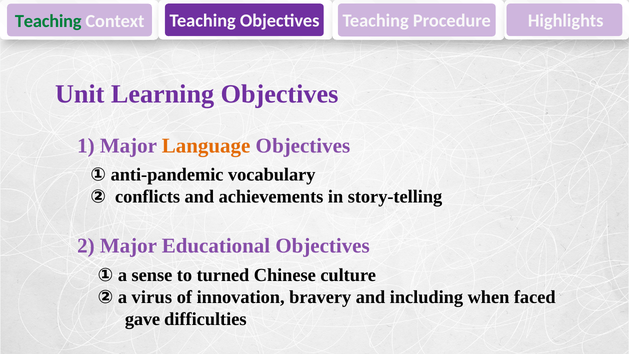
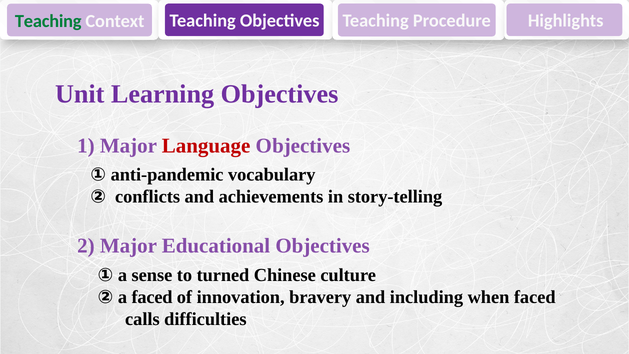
Language colour: orange -> red
a virus: virus -> faced
gave: gave -> calls
